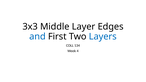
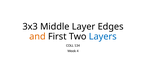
and colour: blue -> orange
